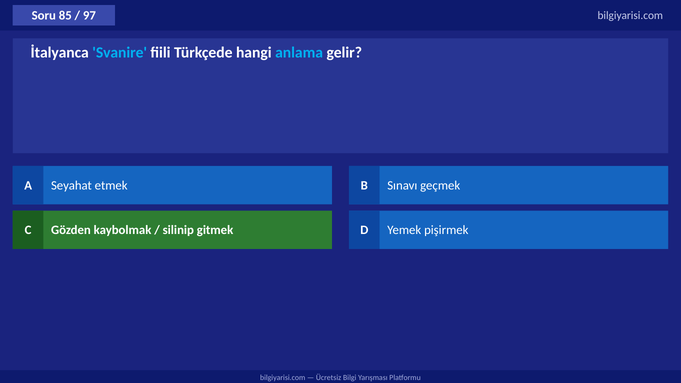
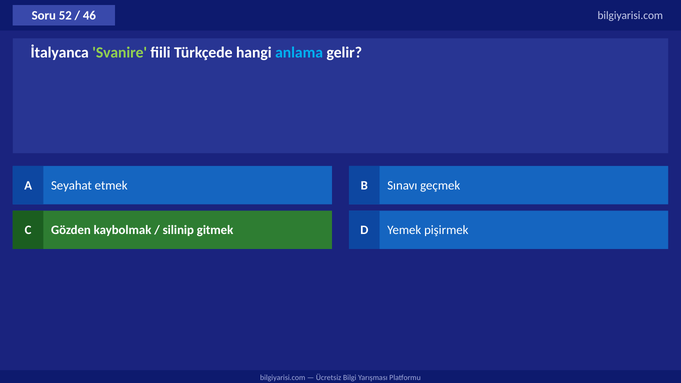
85: 85 -> 52
97: 97 -> 46
Svanire colour: light blue -> light green
